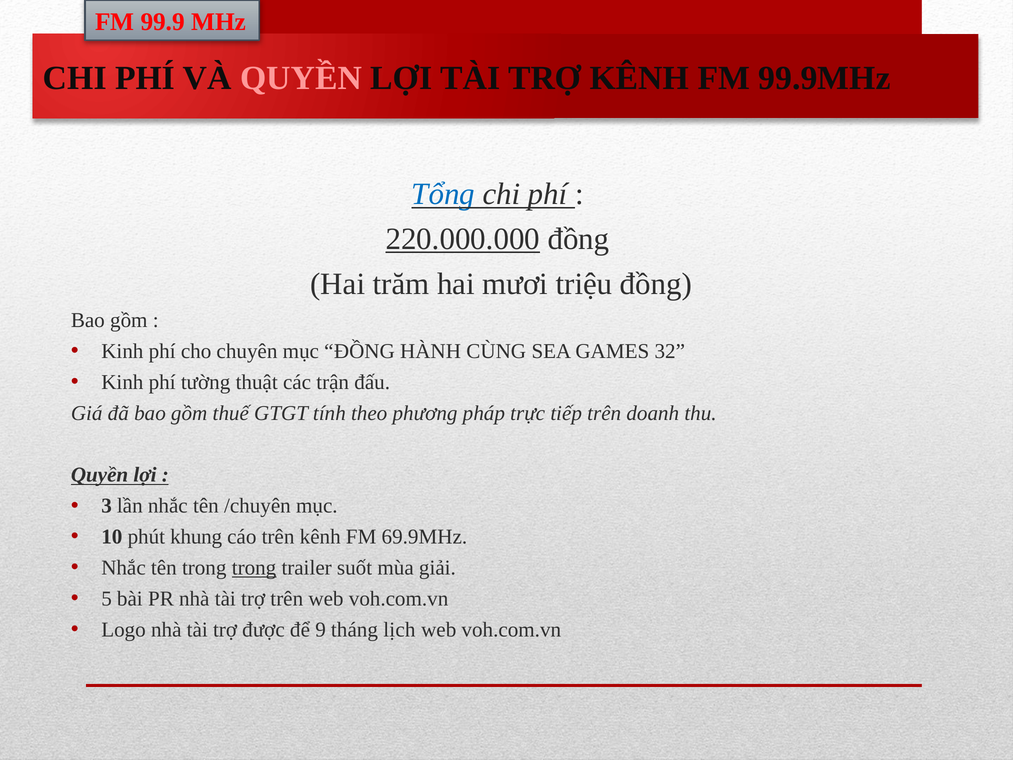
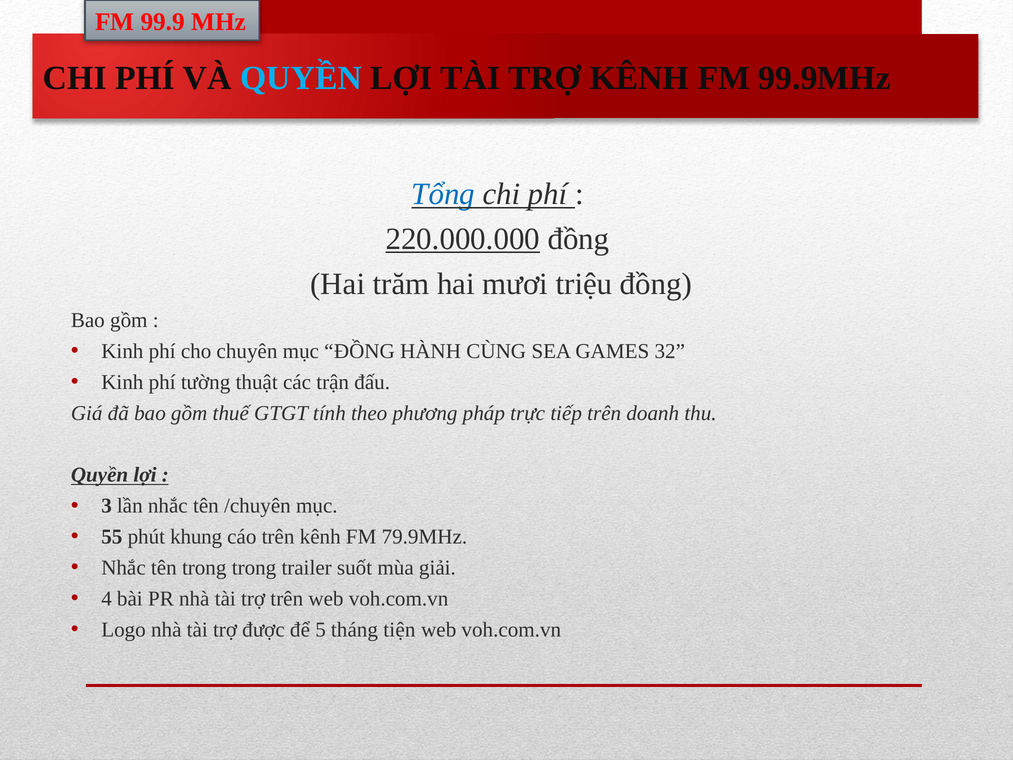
QUYỀN at (301, 78) colour: pink -> light blue
10: 10 -> 55
69.9MHz: 69.9MHz -> 79.9MHz
trong at (254, 568) underline: present -> none
5: 5 -> 4
9: 9 -> 5
lịch: lịch -> tiện
